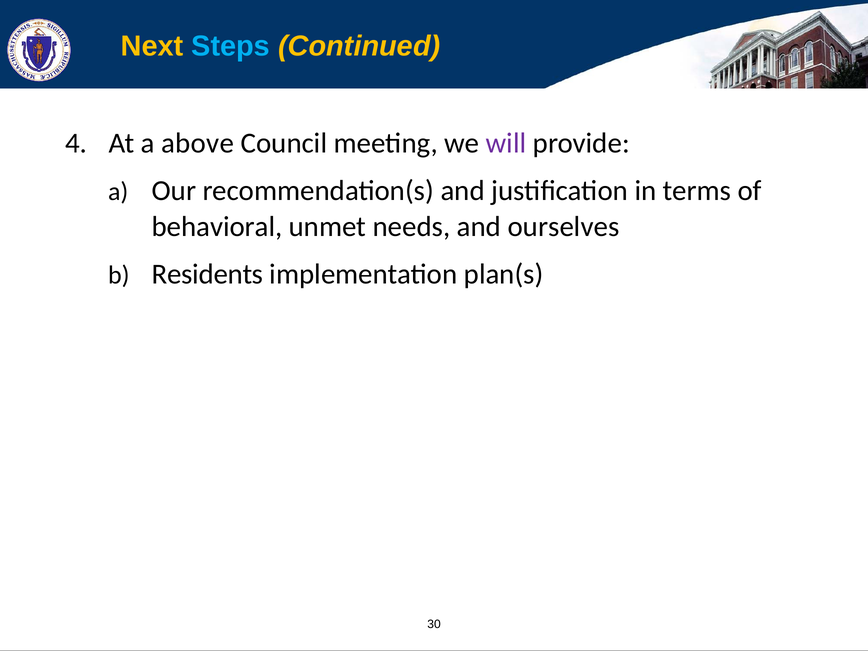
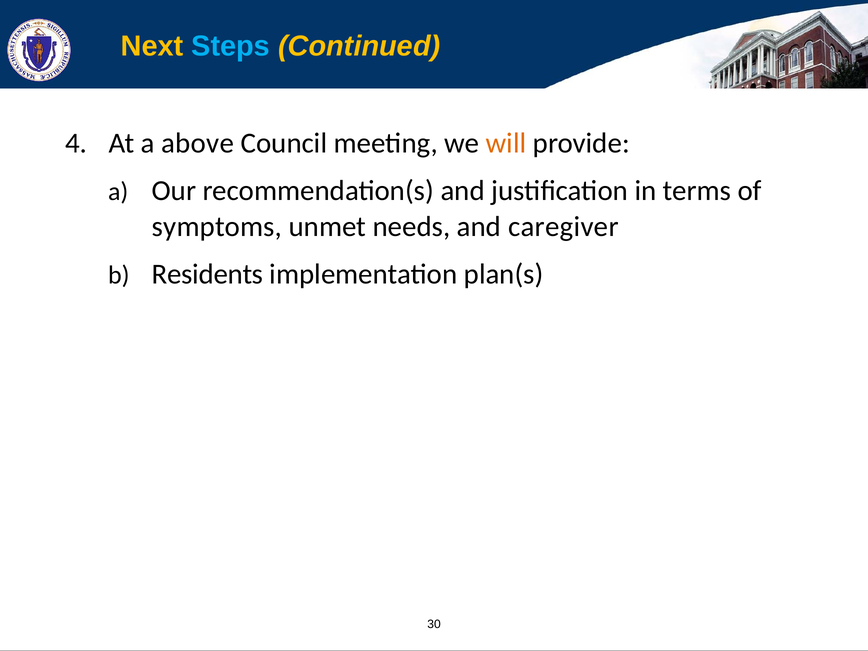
will colour: purple -> orange
behavioral: behavioral -> symptoms
ourselves: ourselves -> caregiver
